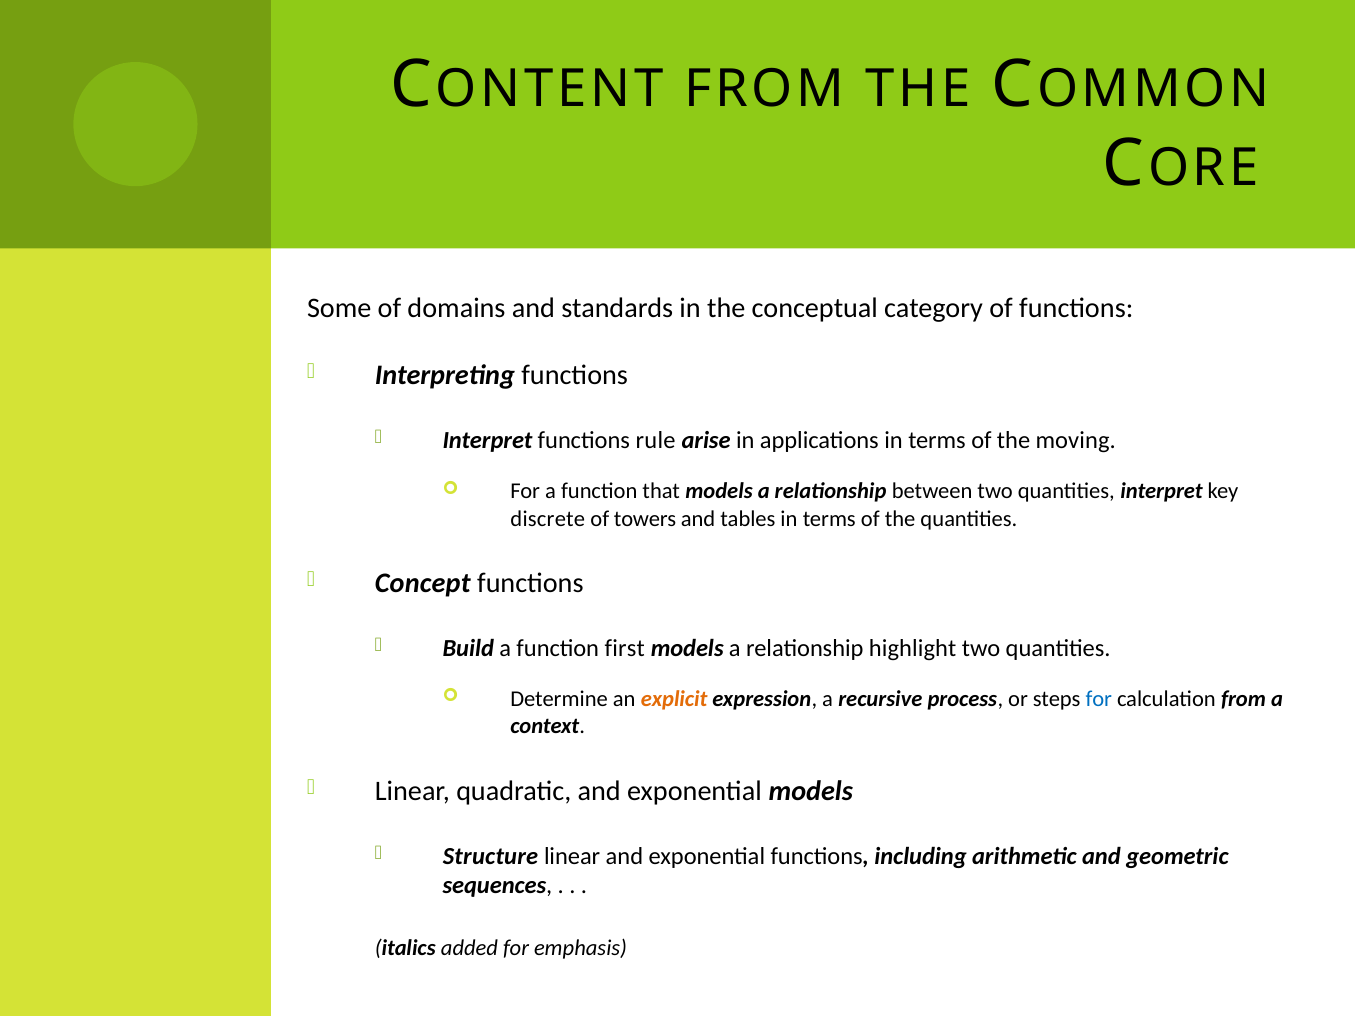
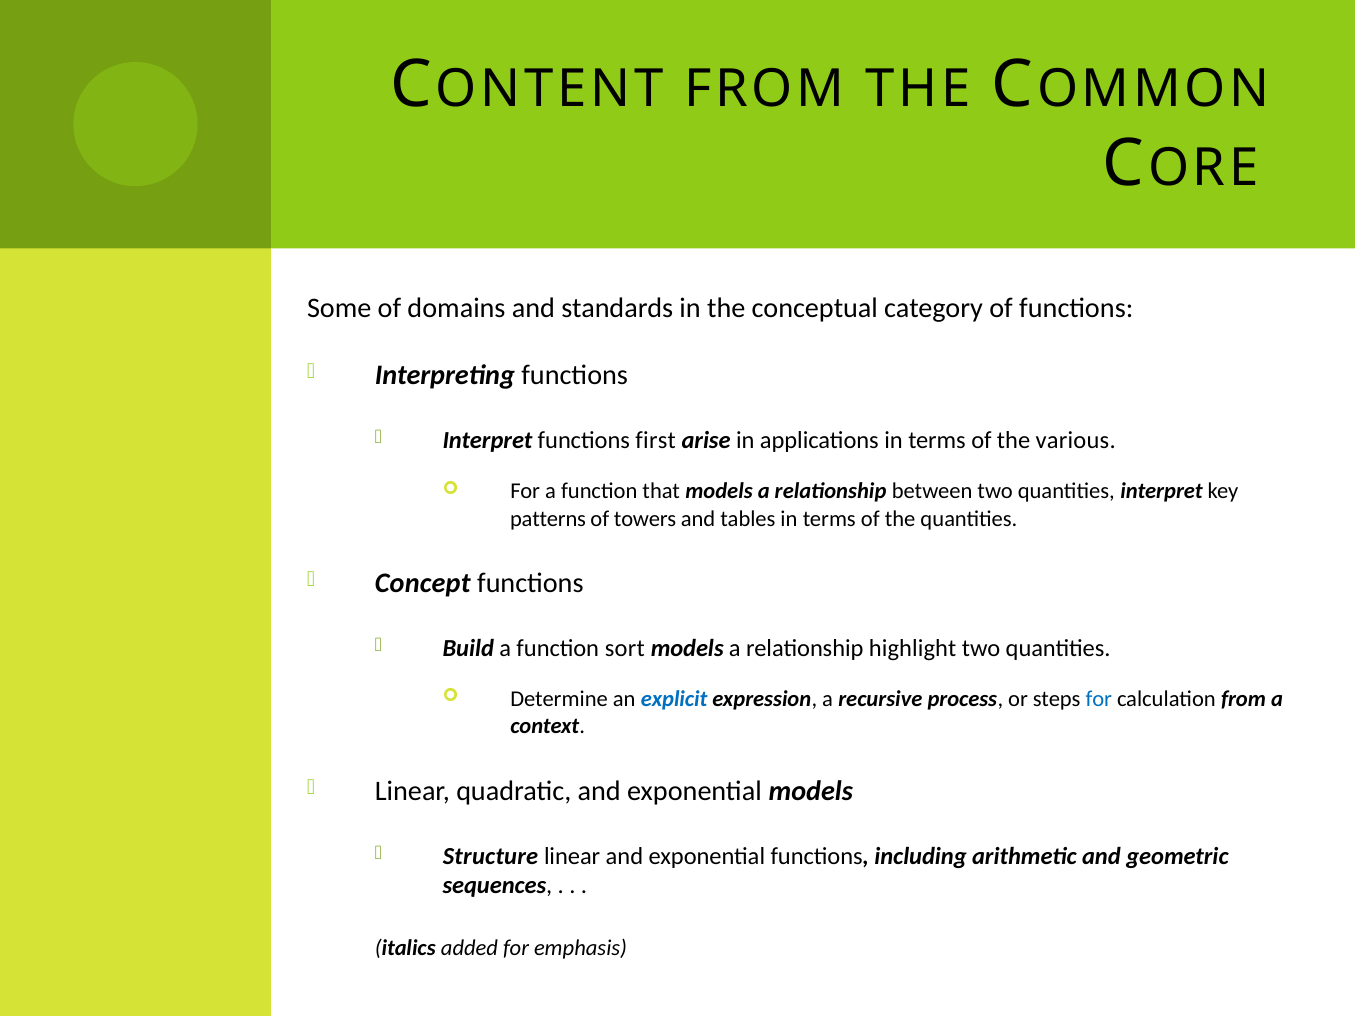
rule: rule -> first
moving: moving -> various
discrete: discrete -> patterns
first: first -> sort
explicit colour: orange -> blue
